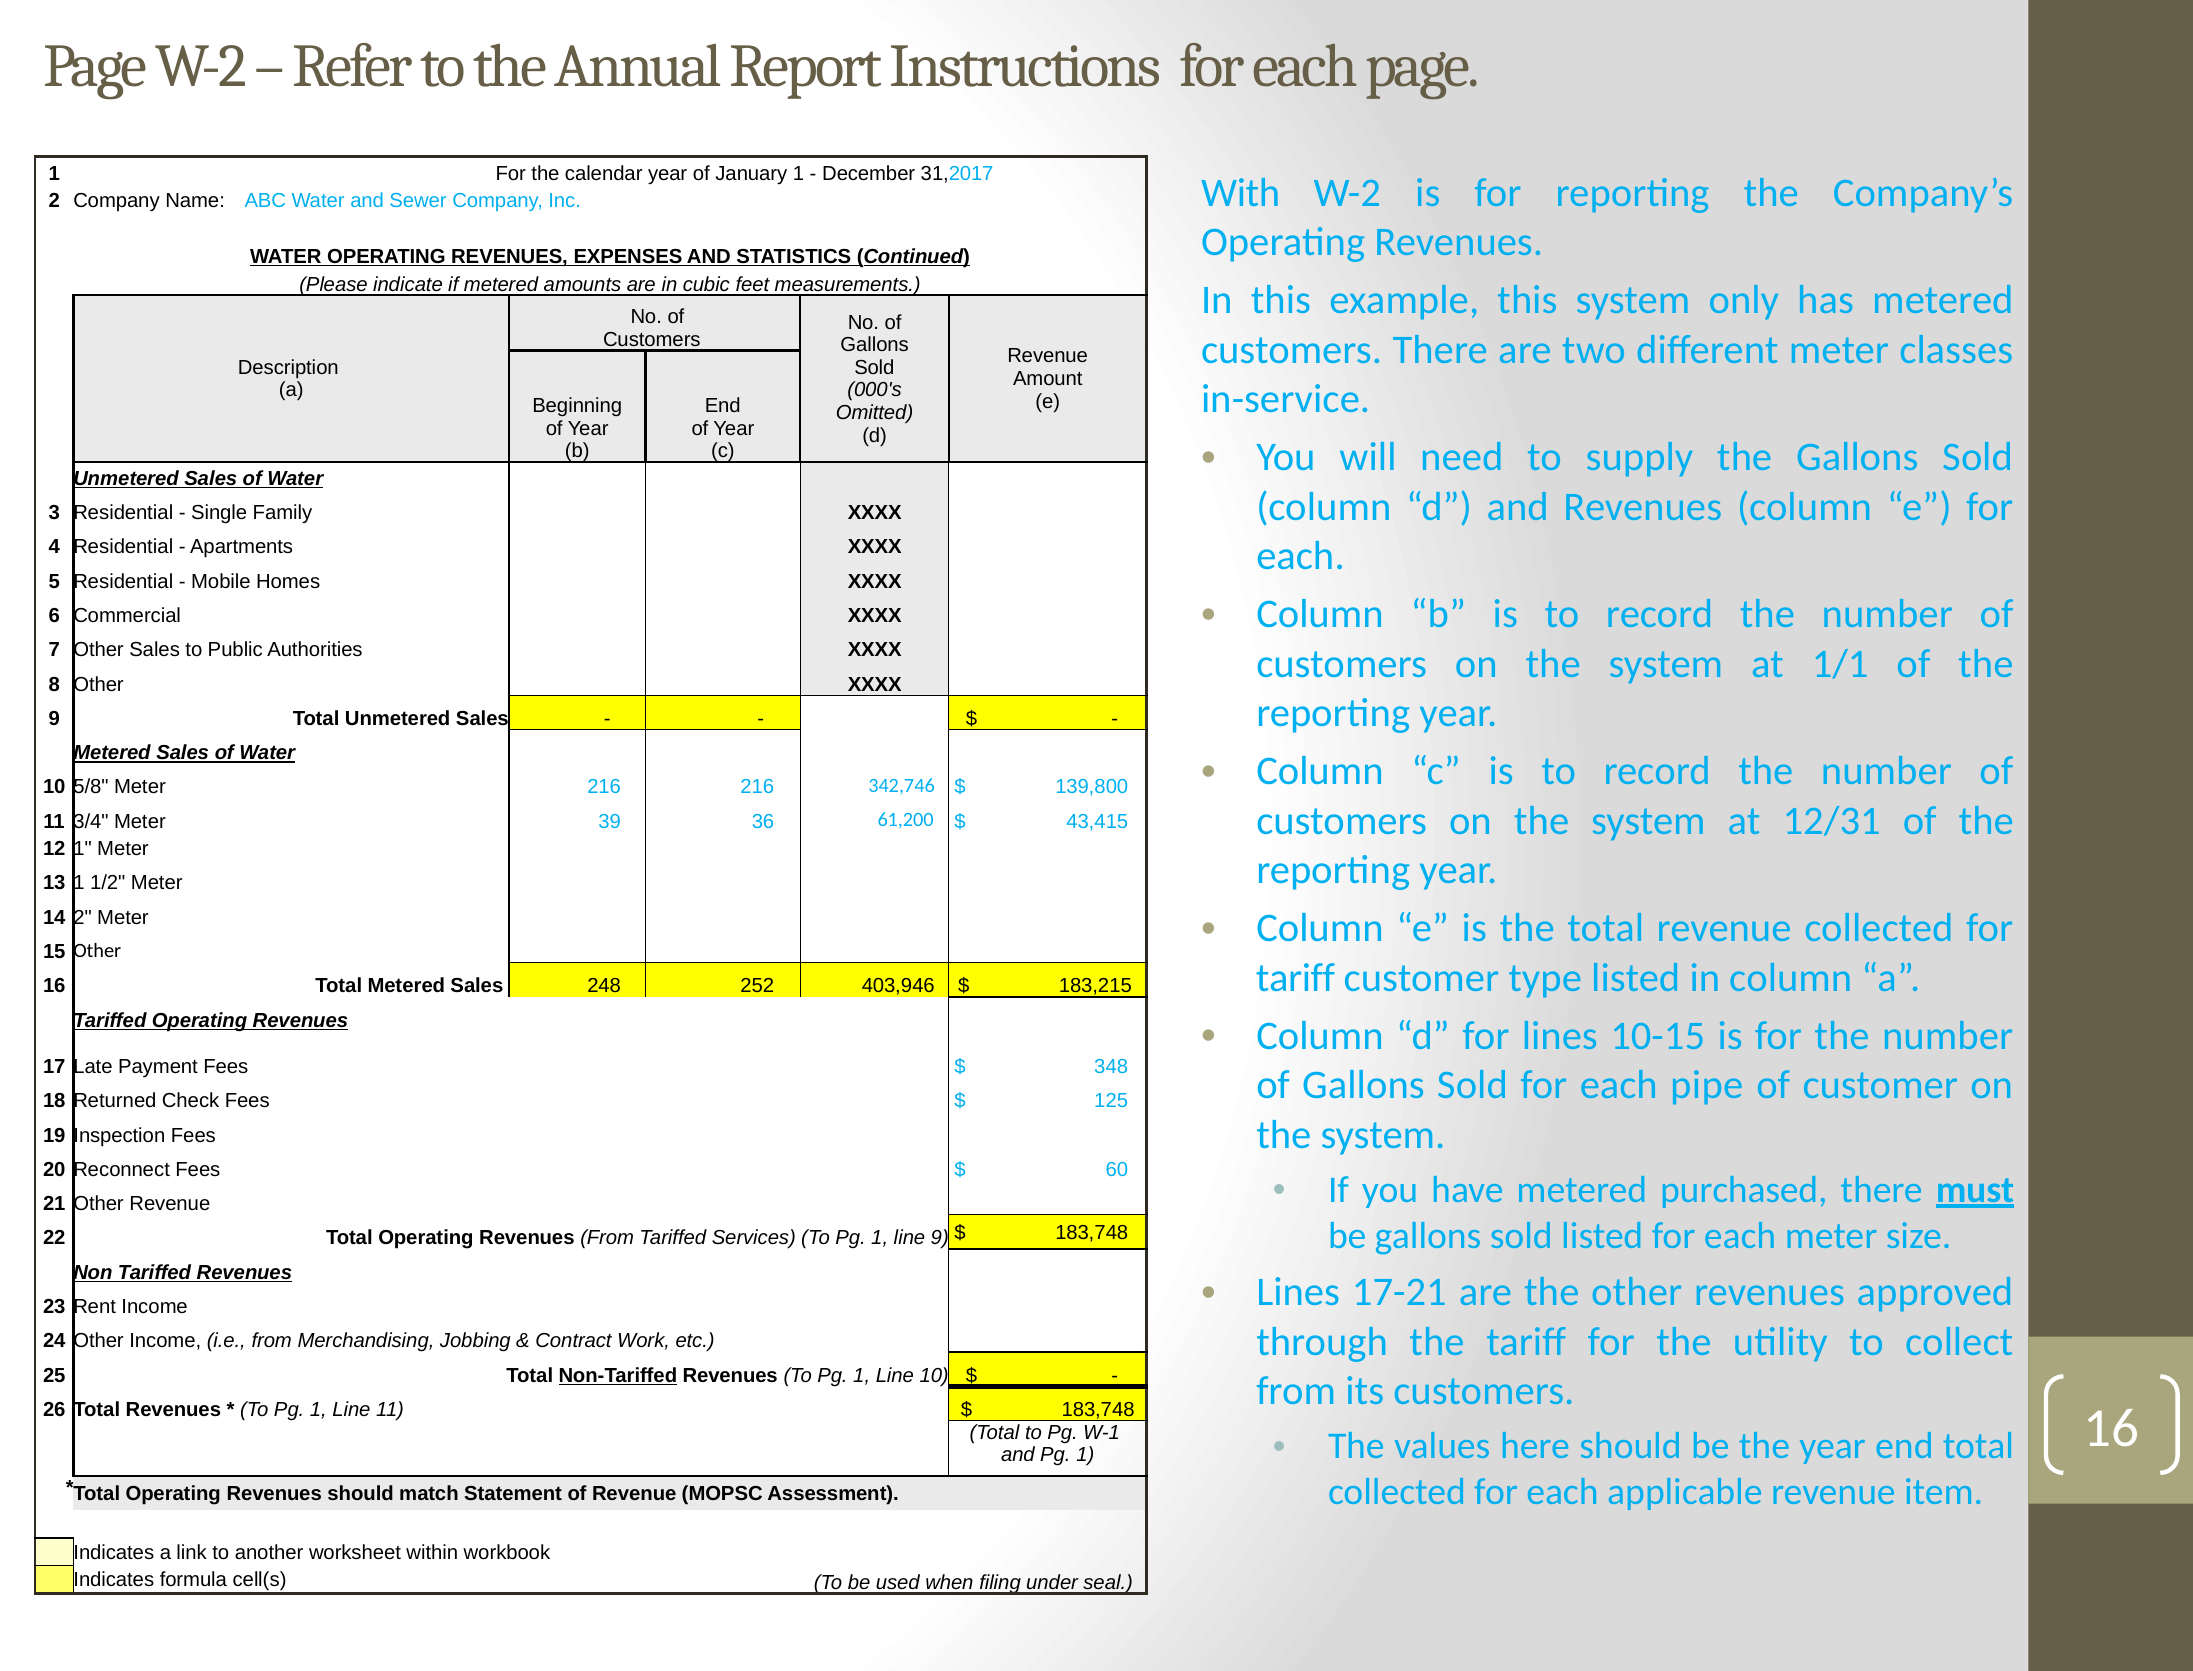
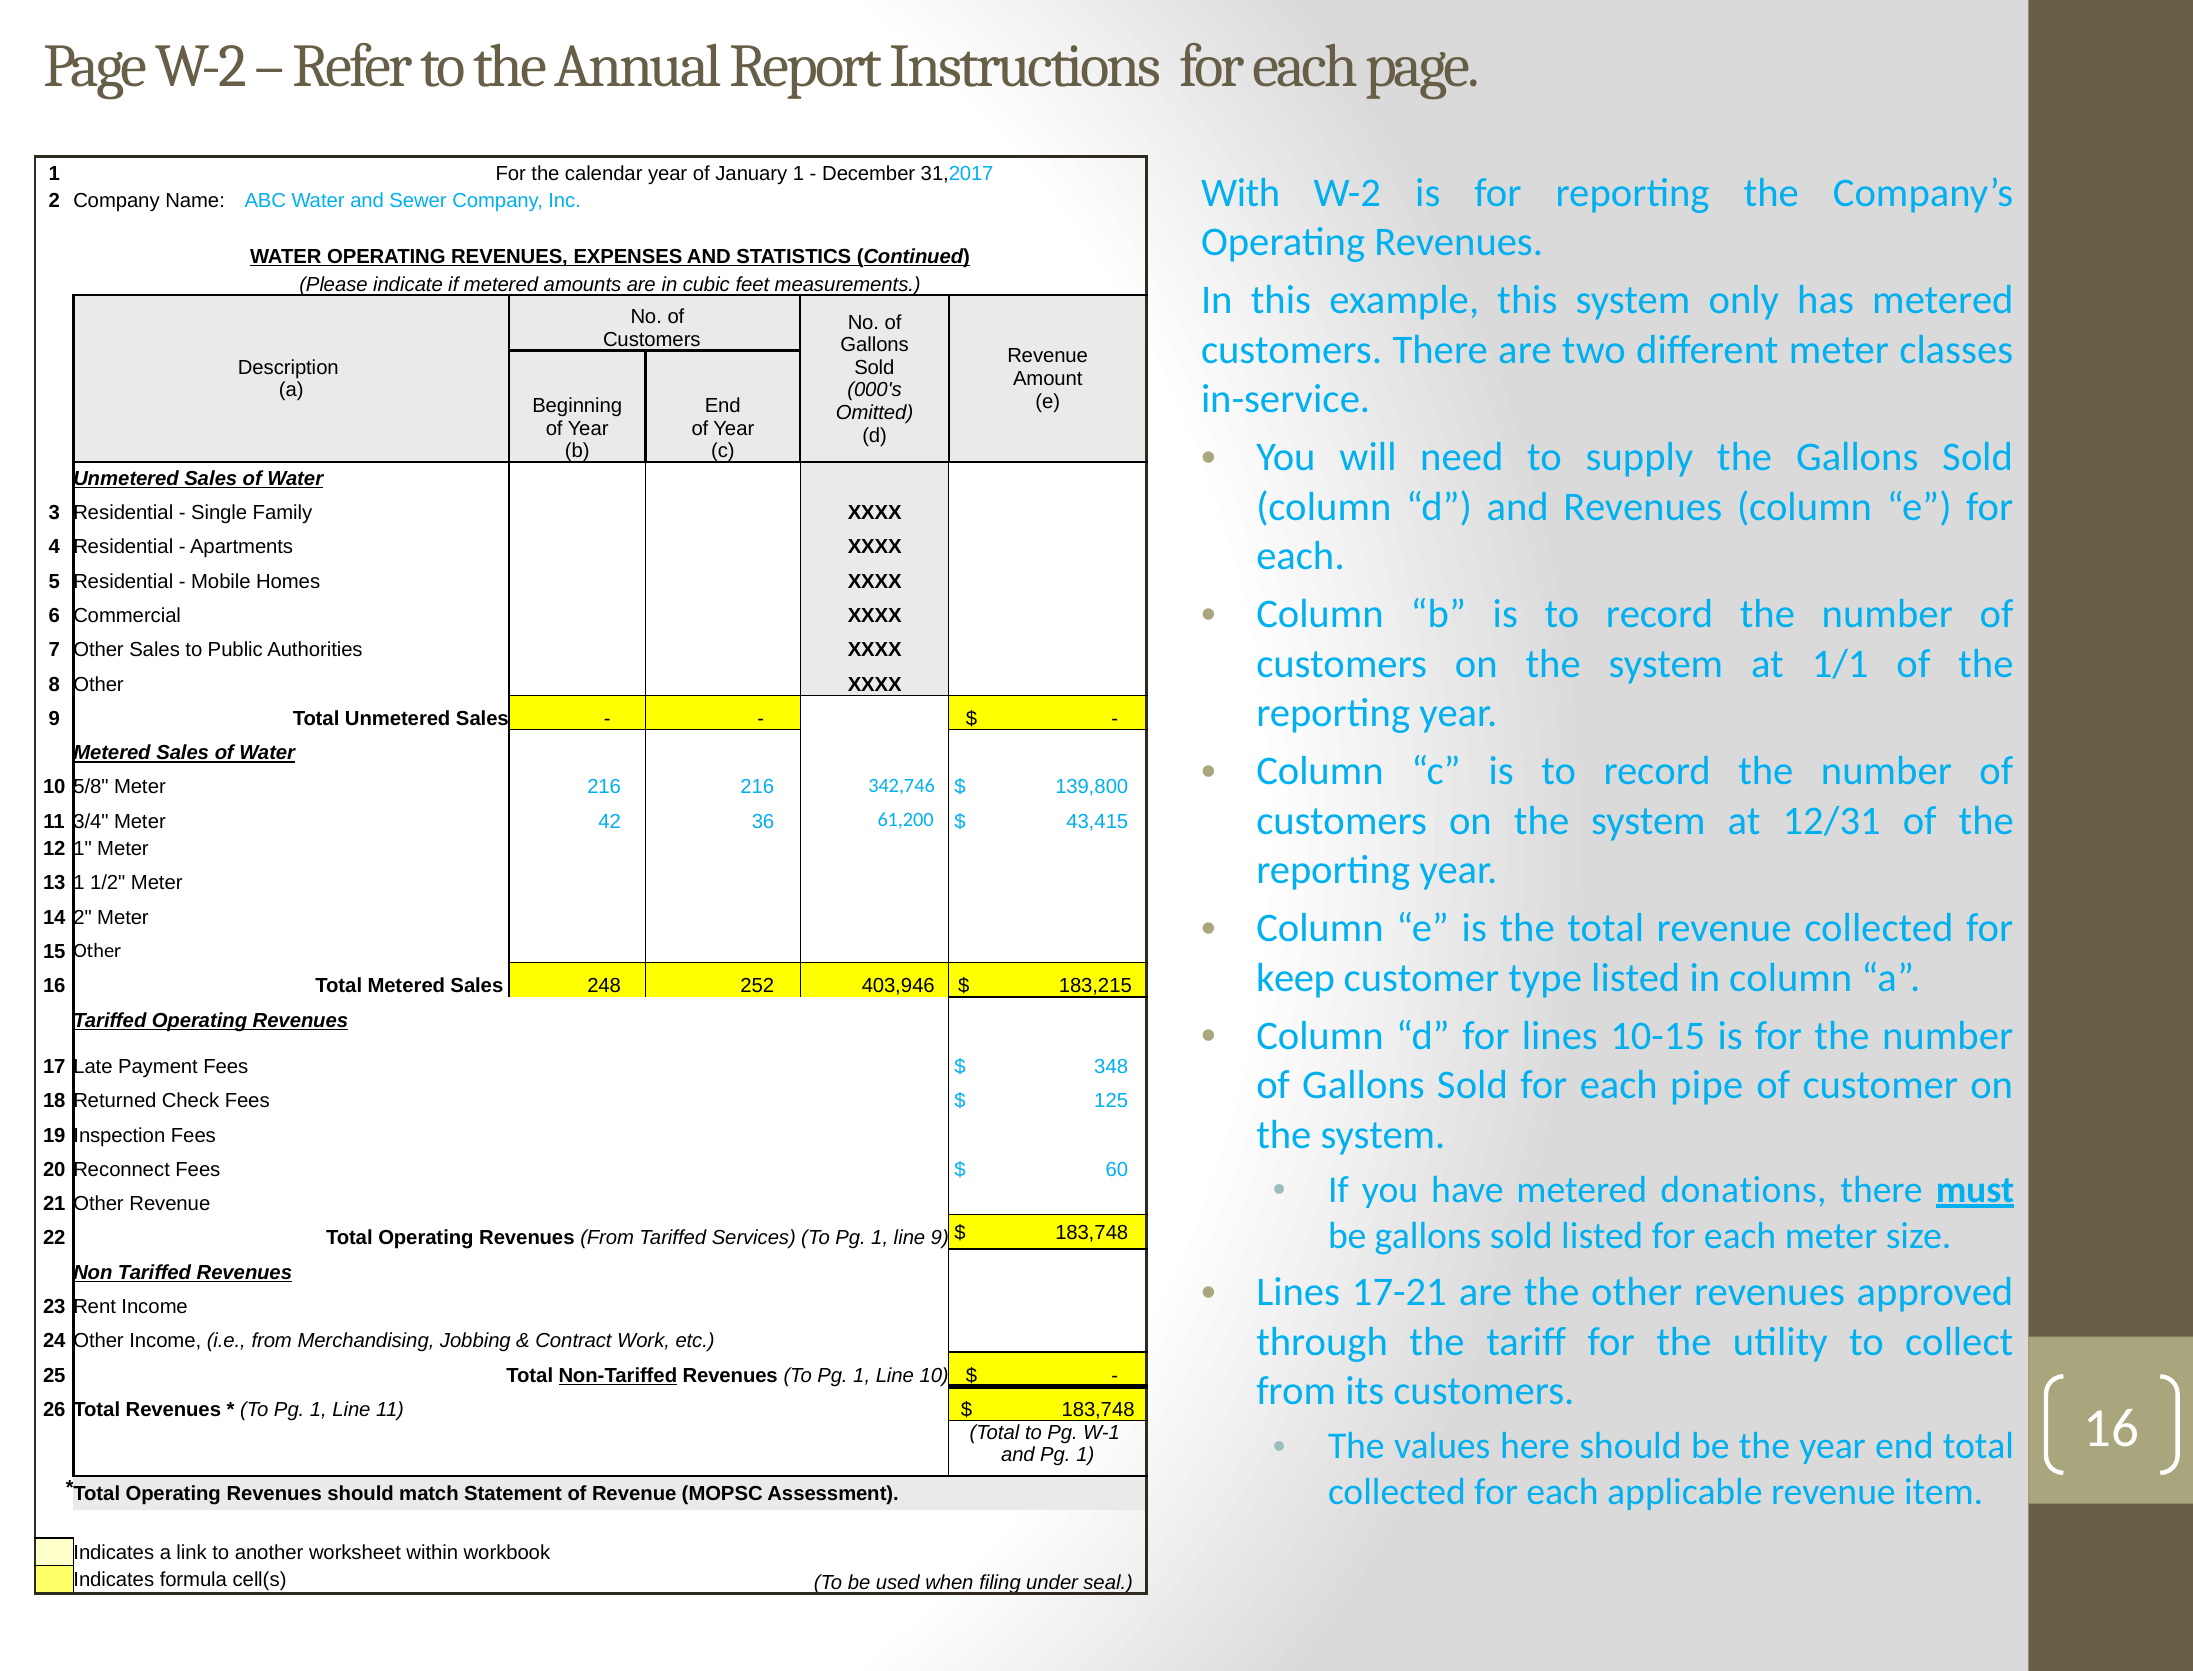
39: 39 -> 42
tariff at (1295, 978): tariff -> keep
purchased: purchased -> donations
